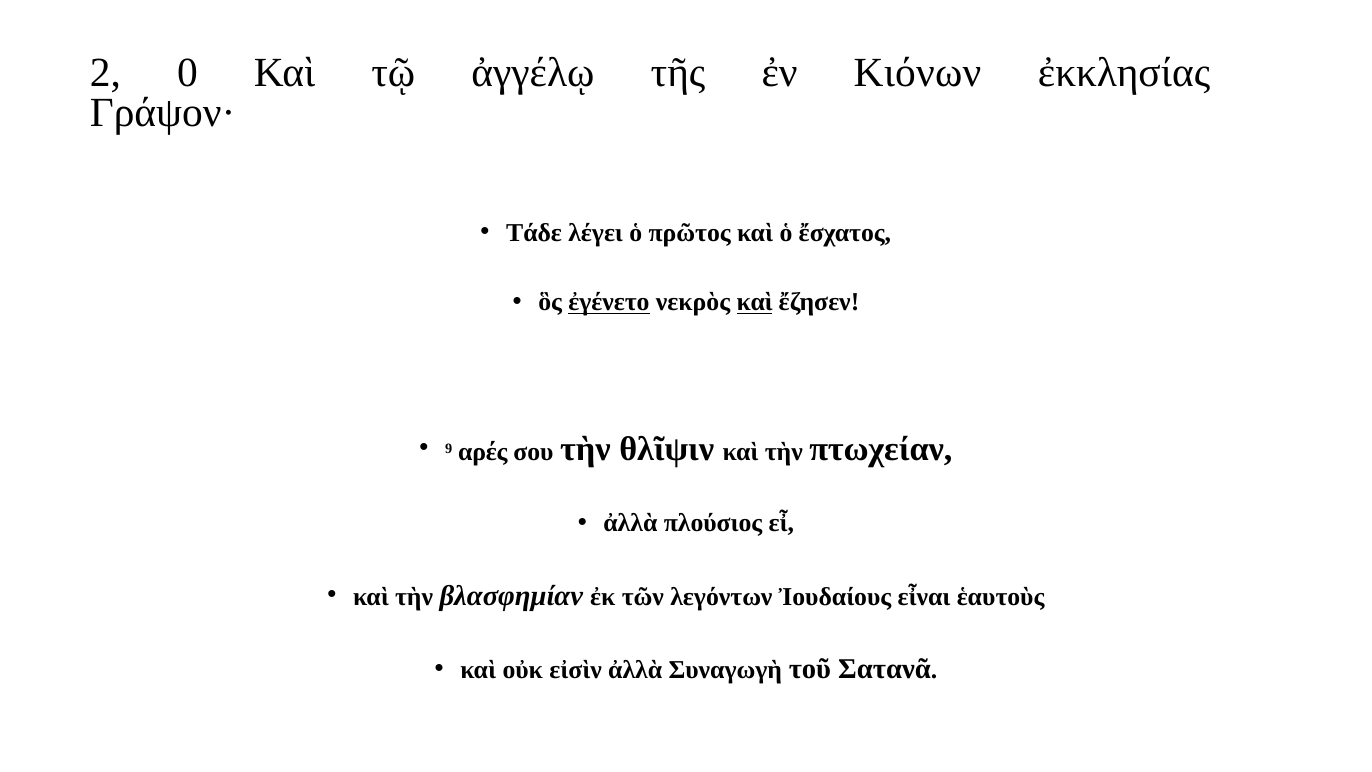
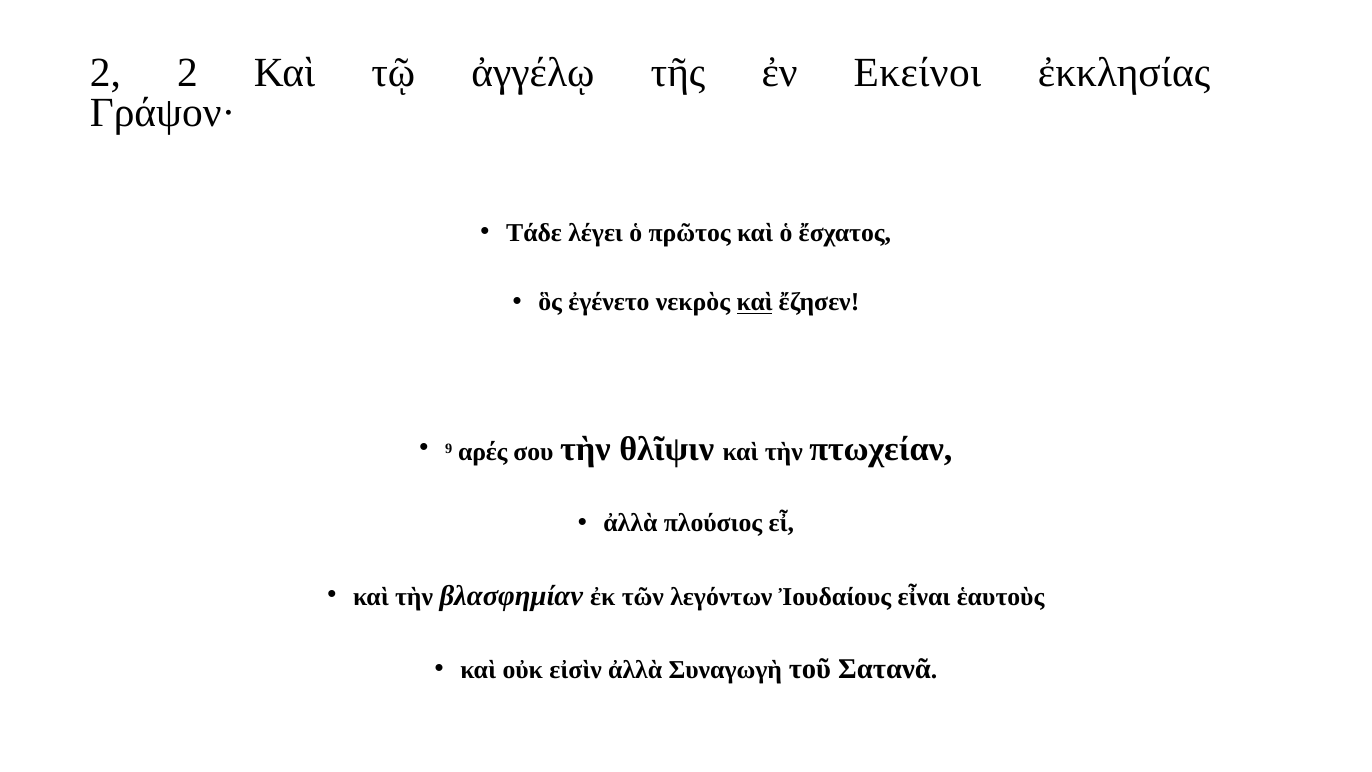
2 0: 0 -> 2
Κιόνων: Κιόνων -> Εκείνοι
ἐγένετο underline: present -> none
